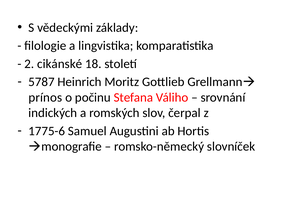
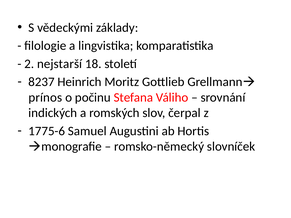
cikánské: cikánské -> nejstarší
5787: 5787 -> 8237
